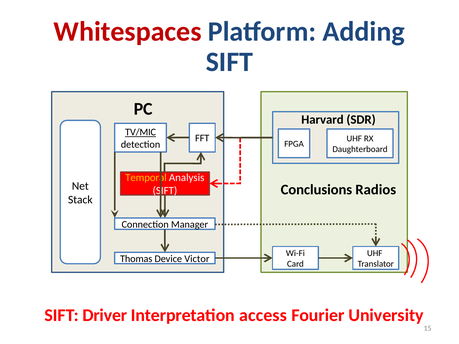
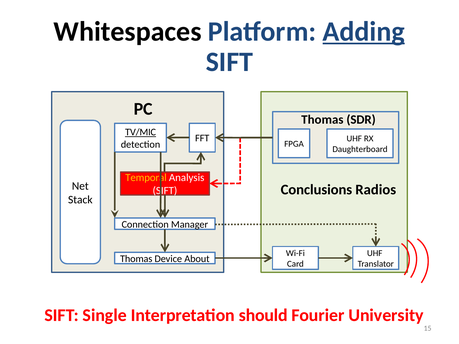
Whitespaces colour: red -> black
Adding underline: none -> present
Harvard at (322, 120): Harvard -> Thomas
Victor: Victor -> About
Driver: Driver -> Single
access: access -> should
